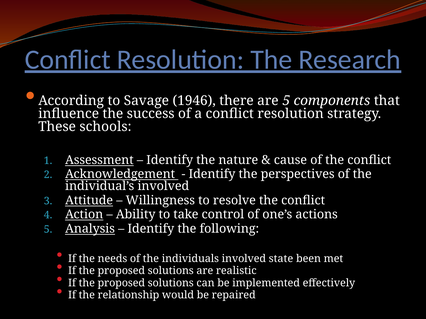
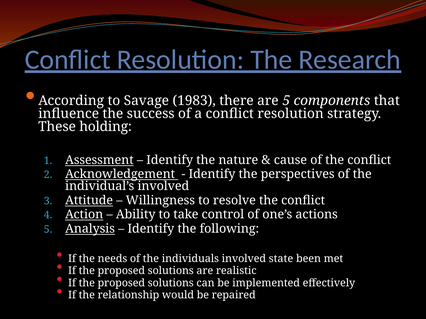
1946: 1946 -> 1983
schools: schools -> holding
